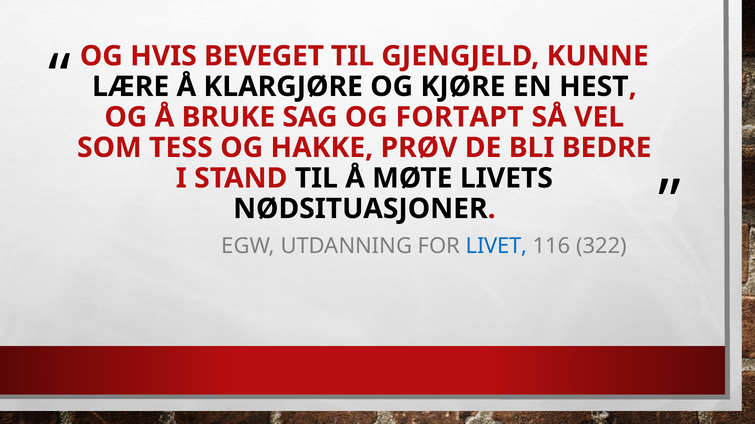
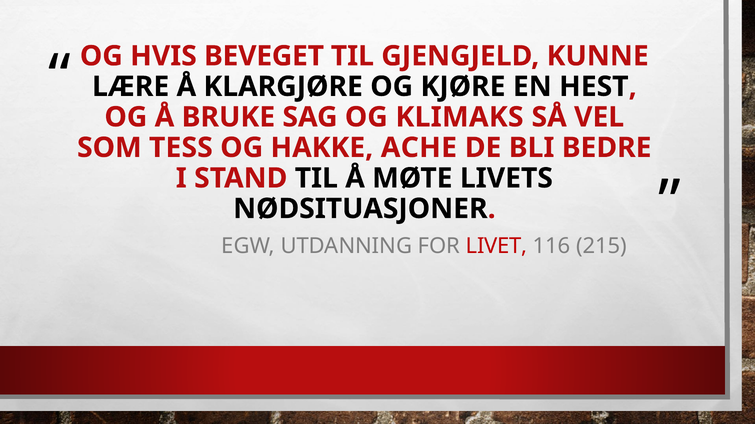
FORTAPT: FORTAPT -> KLIMAKS
PRØV: PRØV -> ACHE
LIVET colour: blue -> red
322: 322 -> 215
